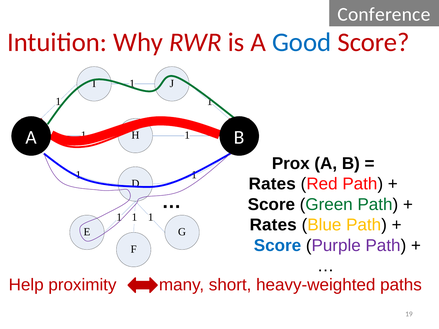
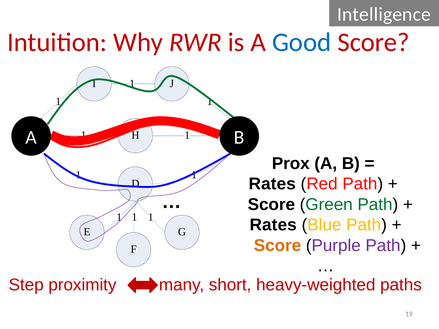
Conference: Conference -> Intelligence
Score at (277, 246) colour: blue -> orange
Help: Help -> Step
